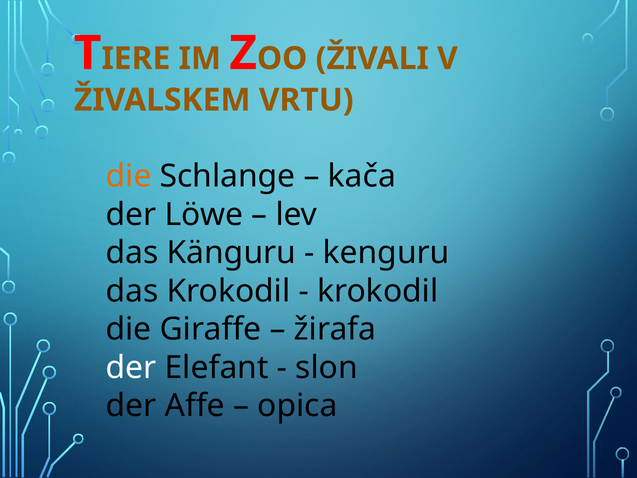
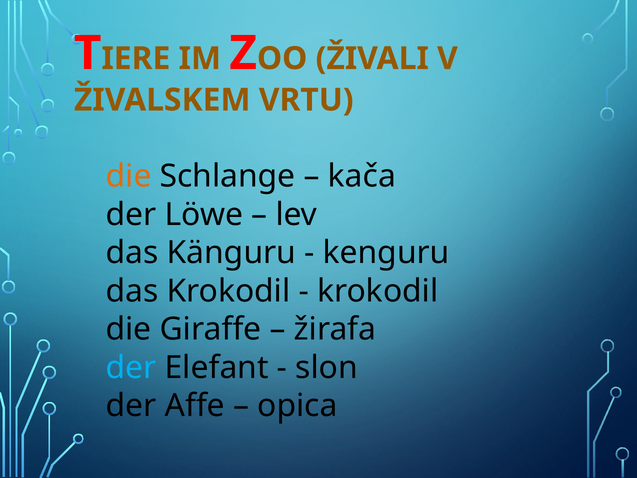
der at (131, 367) colour: white -> light blue
